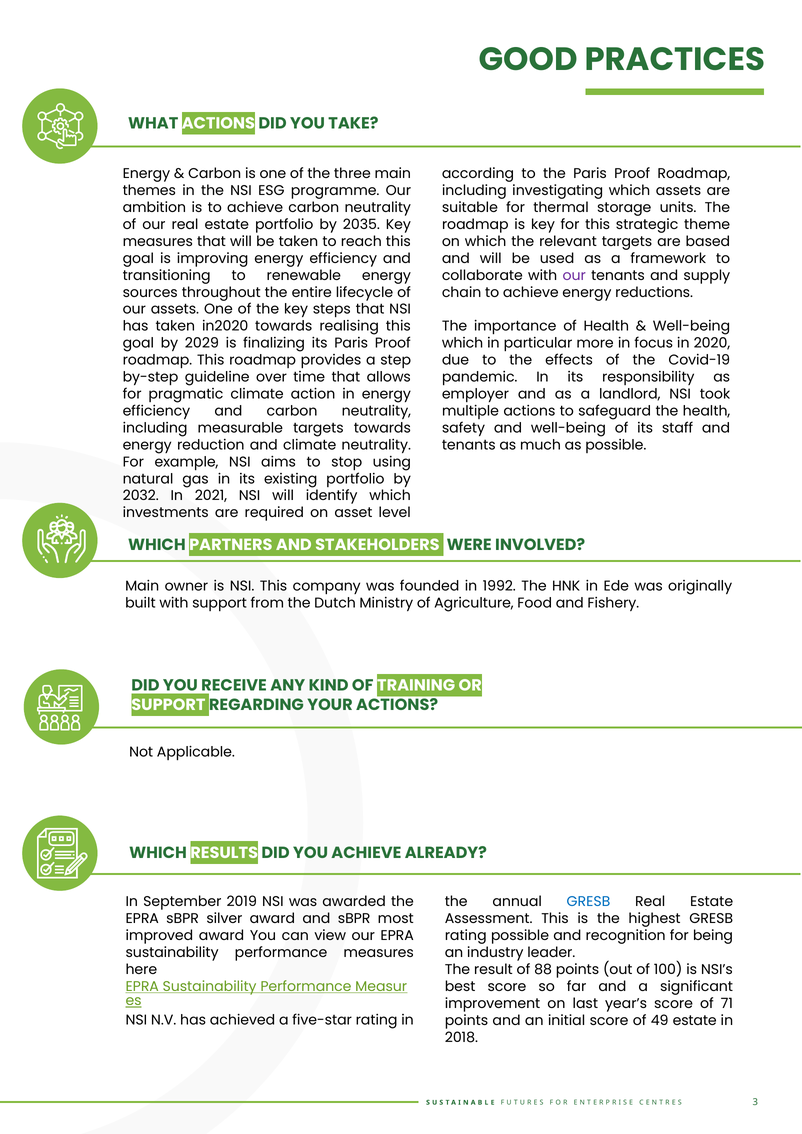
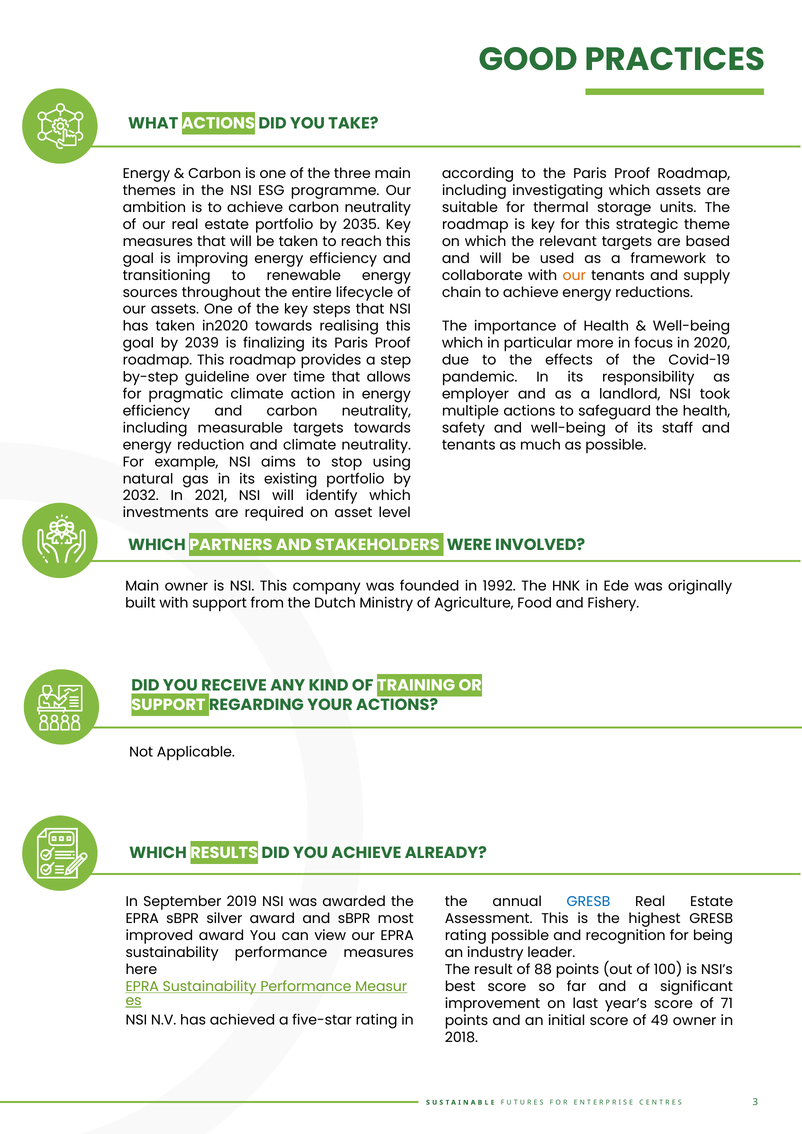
our at (574, 275) colour: purple -> orange
2029: 2029 -> 2039
49 estate: estate -> owner
